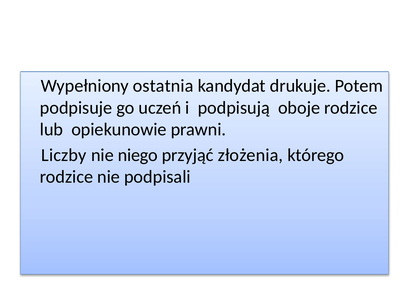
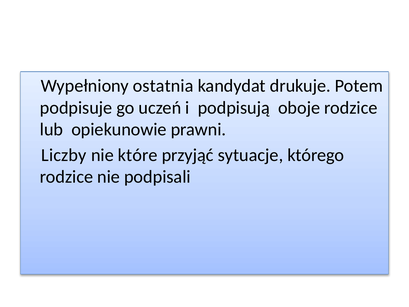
niego: niego -> które
złożenia: złożenia -> sytuacje
